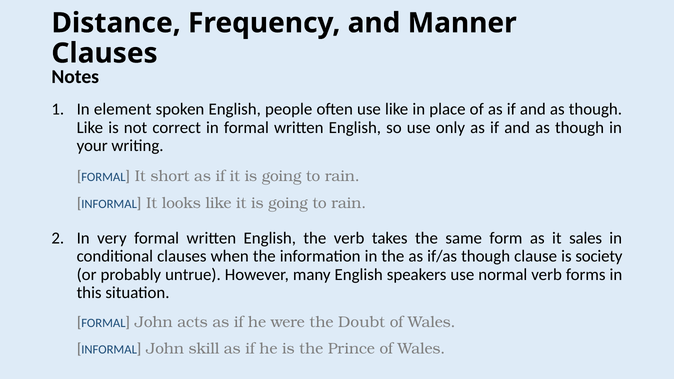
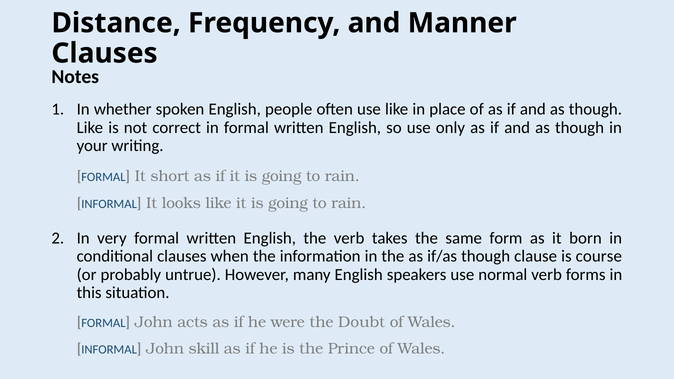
element: element -> whether
sales: sales -> born
society: society -> course
